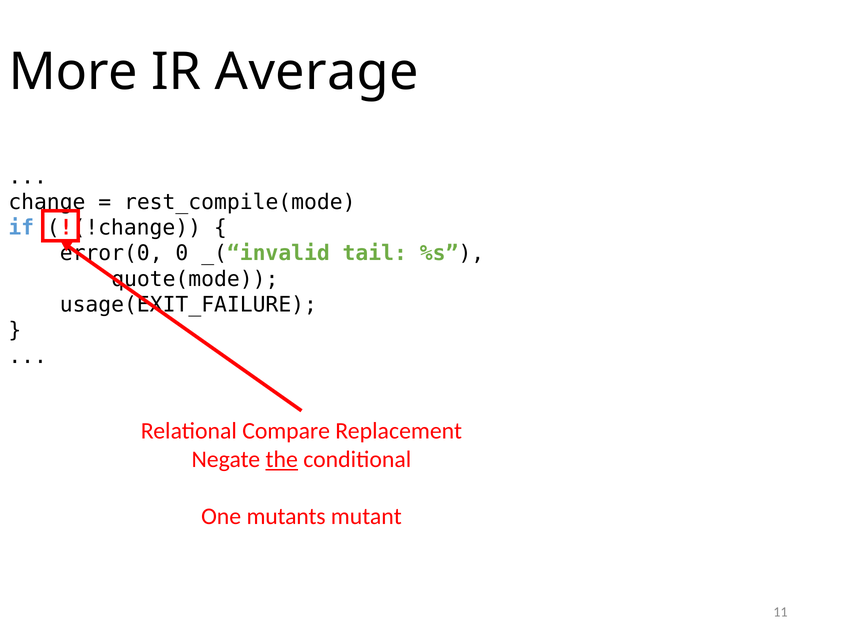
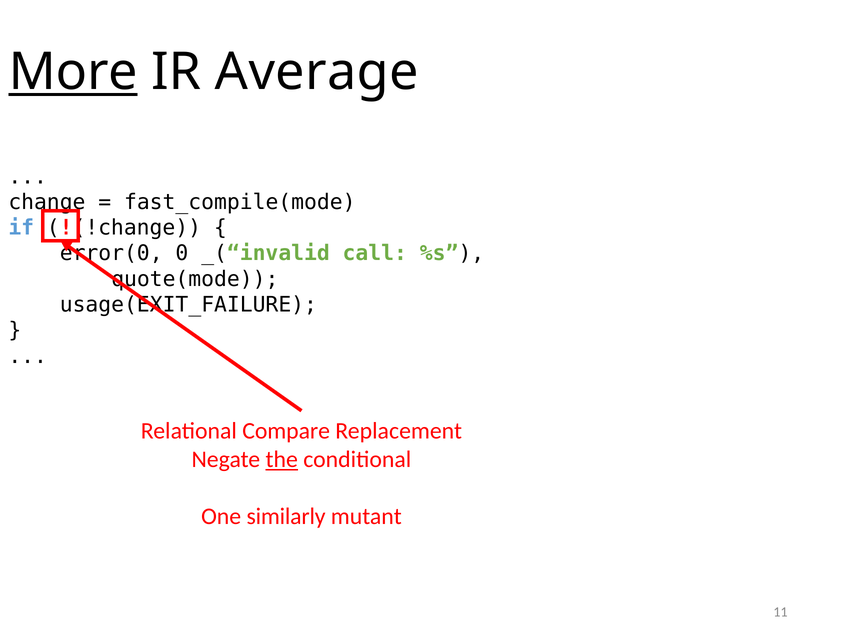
More underline: none -> present
rest_compile(mode: rest_compile(mode -> fast_compile(mode
tail: tail -> call
mutants: mutants -> similarly
